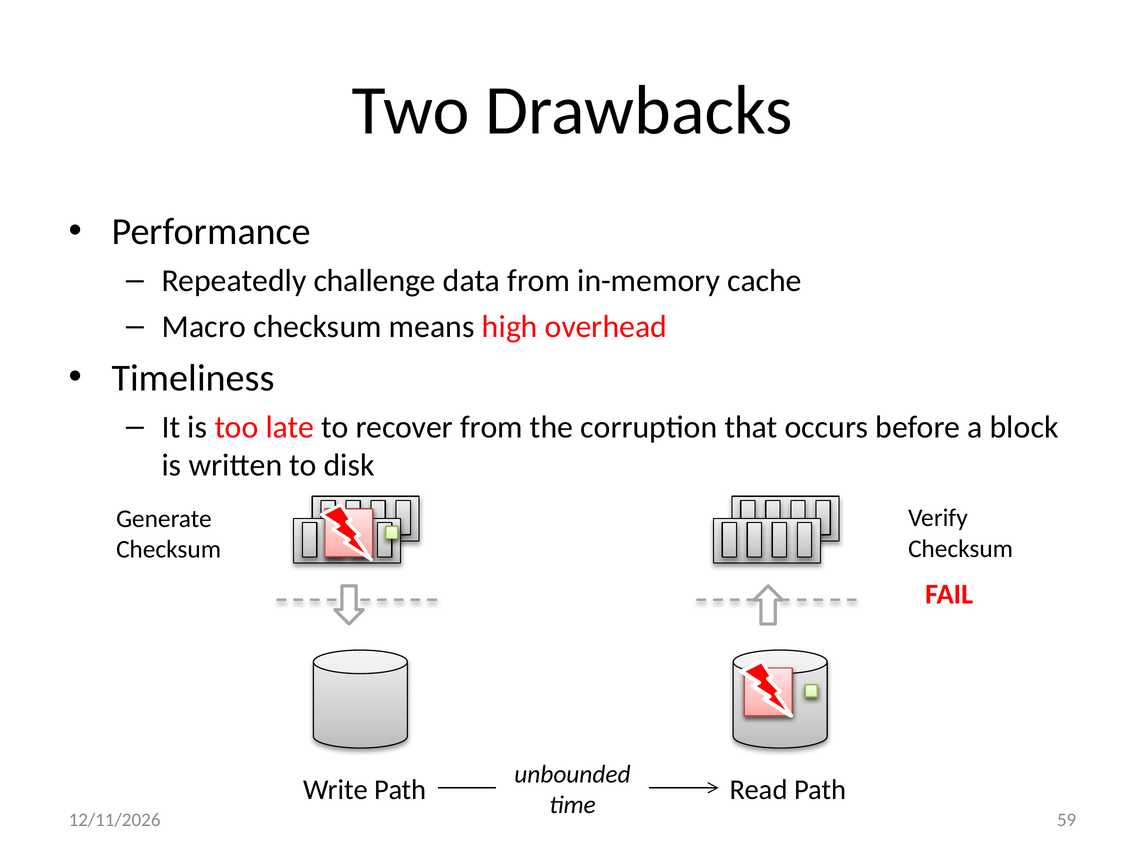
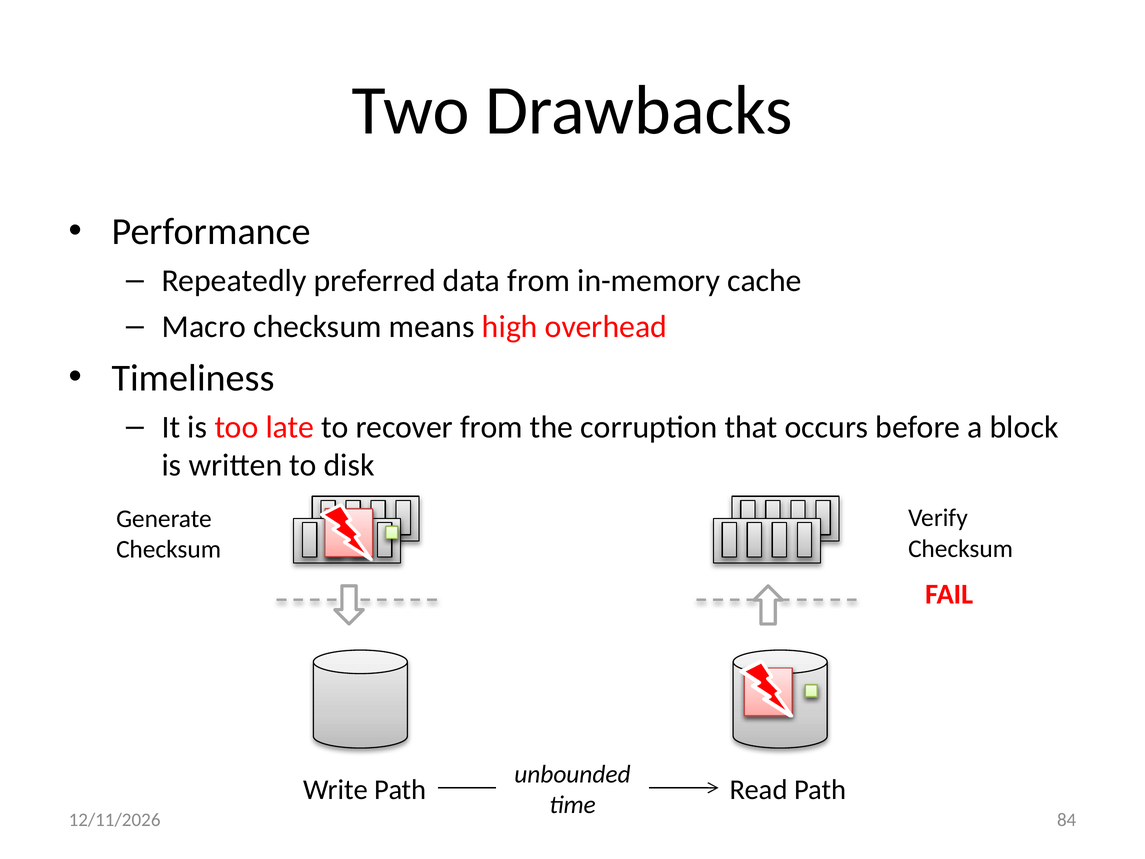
challenge: challenge -> preferred
59: 59 -> 84
